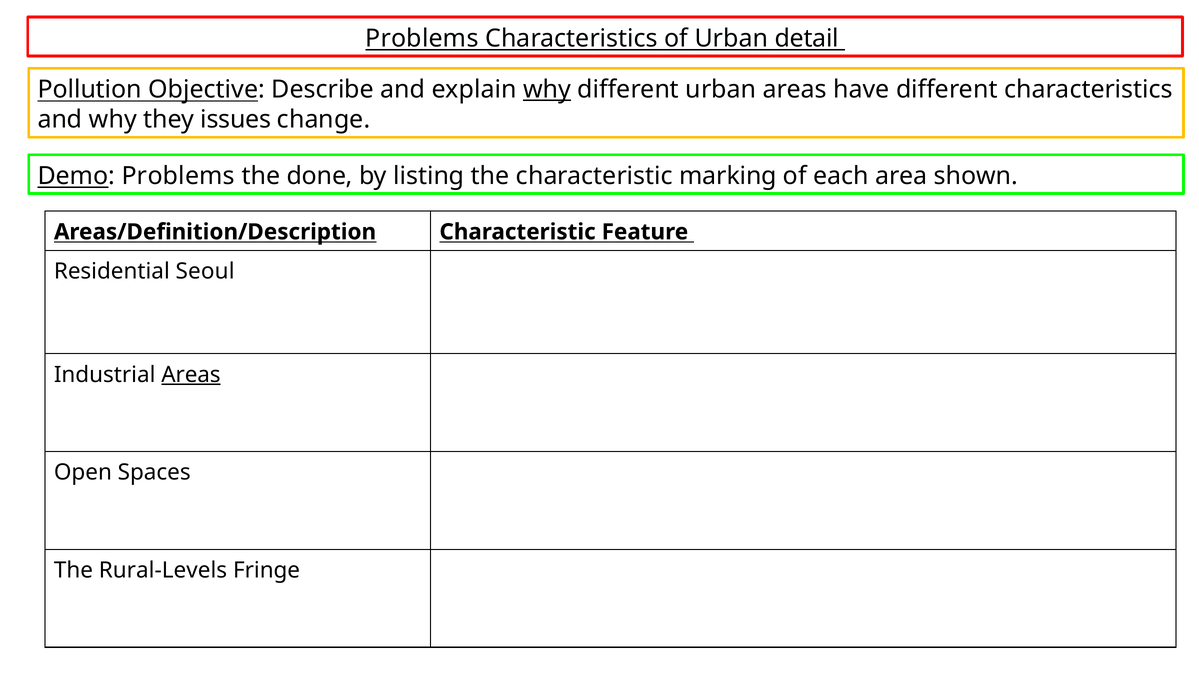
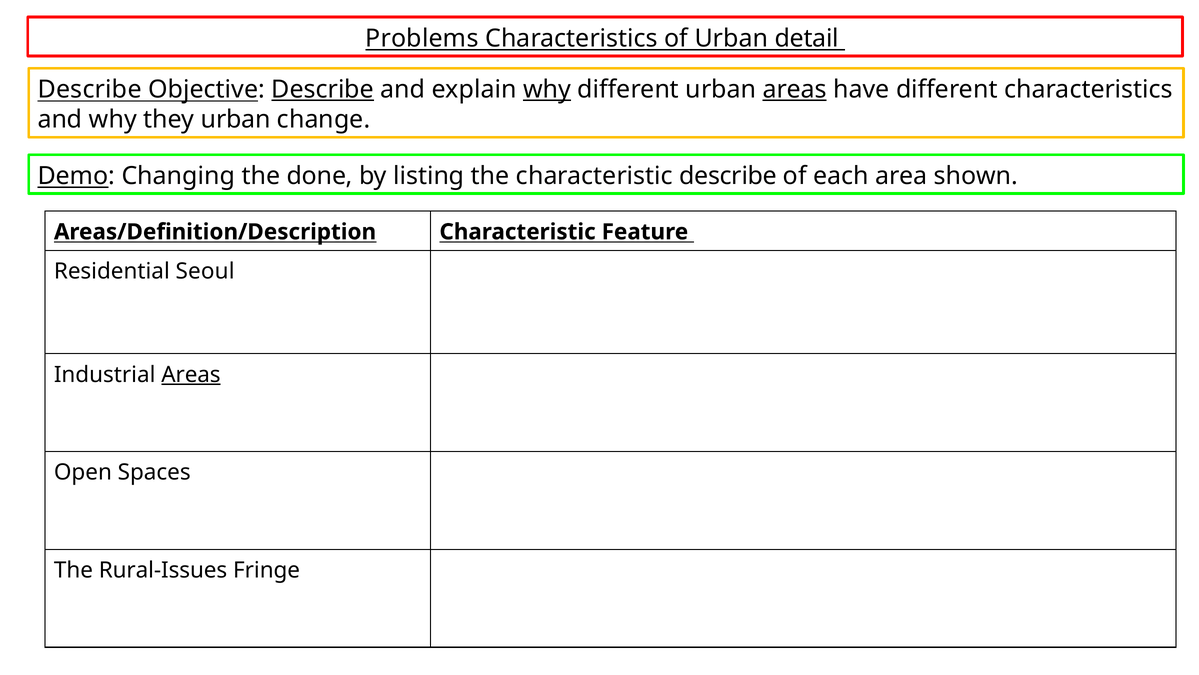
Pollution at (90, 89): Pollution -> Describe
Describe at (323, 89) underline: none -> present
areas at (795, 89) underline: none -> present
they issues: issues -> urban
Demo Problems: Problems -> Changing
characteristic marking: marking -> describe
Rural-Levels: Rural-Levels -> Rural-Issues
